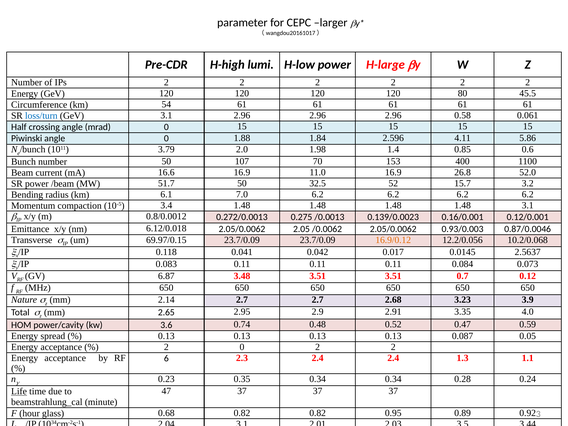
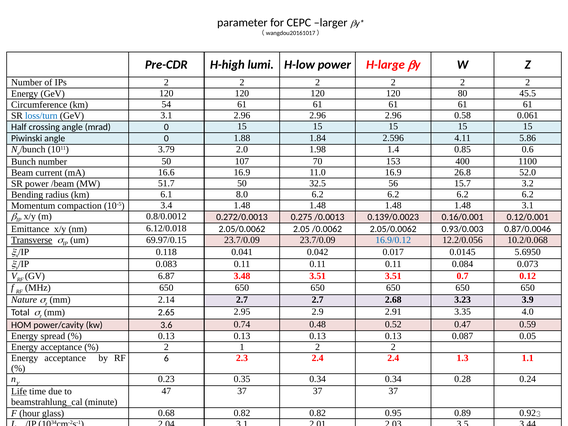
52: 52 -> 56
7.0: 7.0 -> 8.0
Transverse underline: none -> present
16.9/0.12 colour: orange -> blue
2.5637: 2.5637 -> 5.6950
2 0: 0 -> 1
